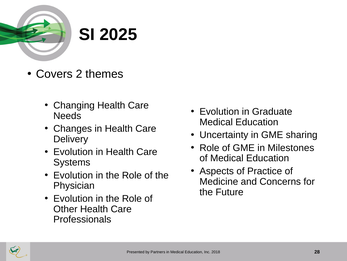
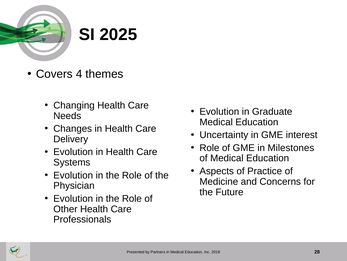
2: 2 -> 4
sharing: sharing -> interest
